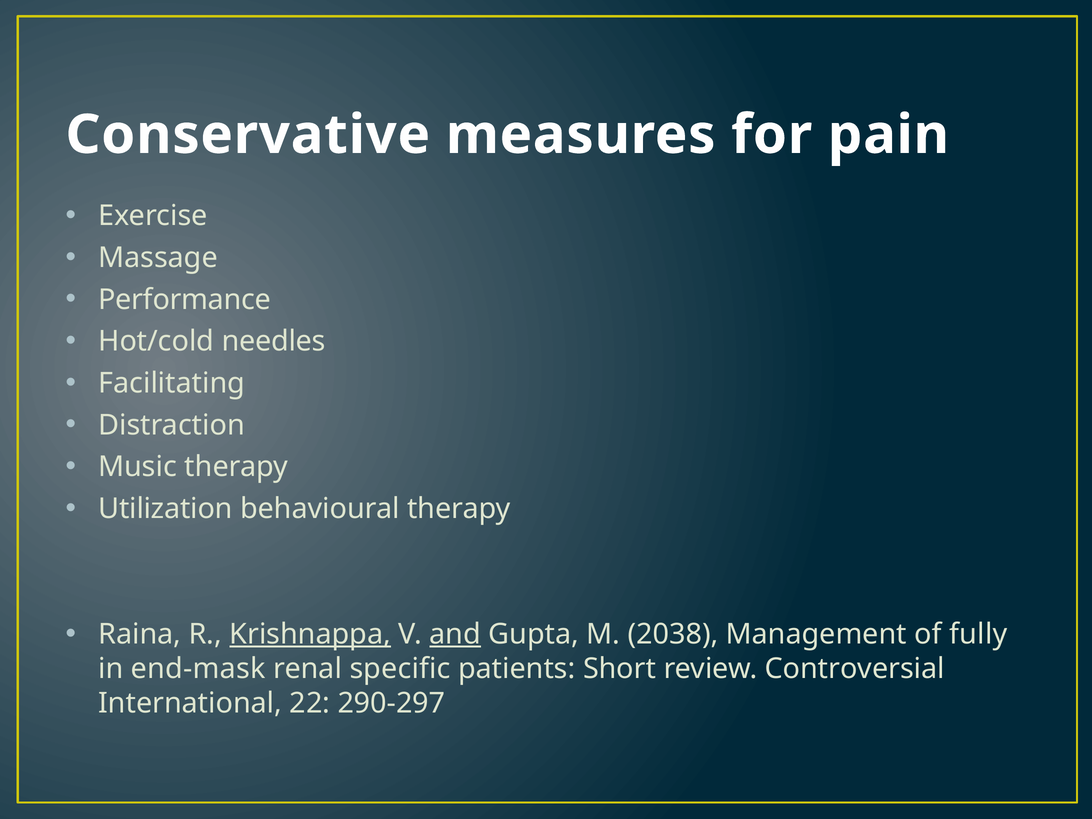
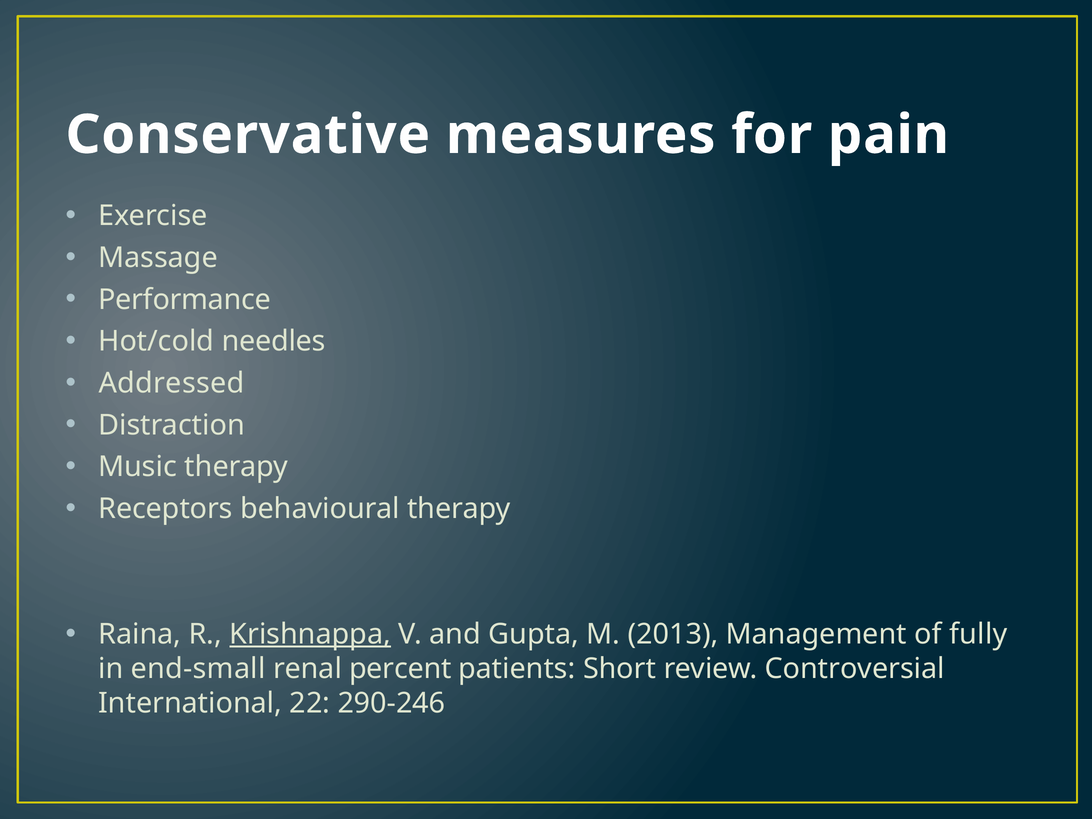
Facilitating: Facilitating -> Addressed
Utilization: Utilization -> Receptors
and underline: present -> none
2038: 2038 -> 2013
end‐mask: end‐mask -> end‐small
specific: specific -> percent
290-297: 290-297 -> 290-246
